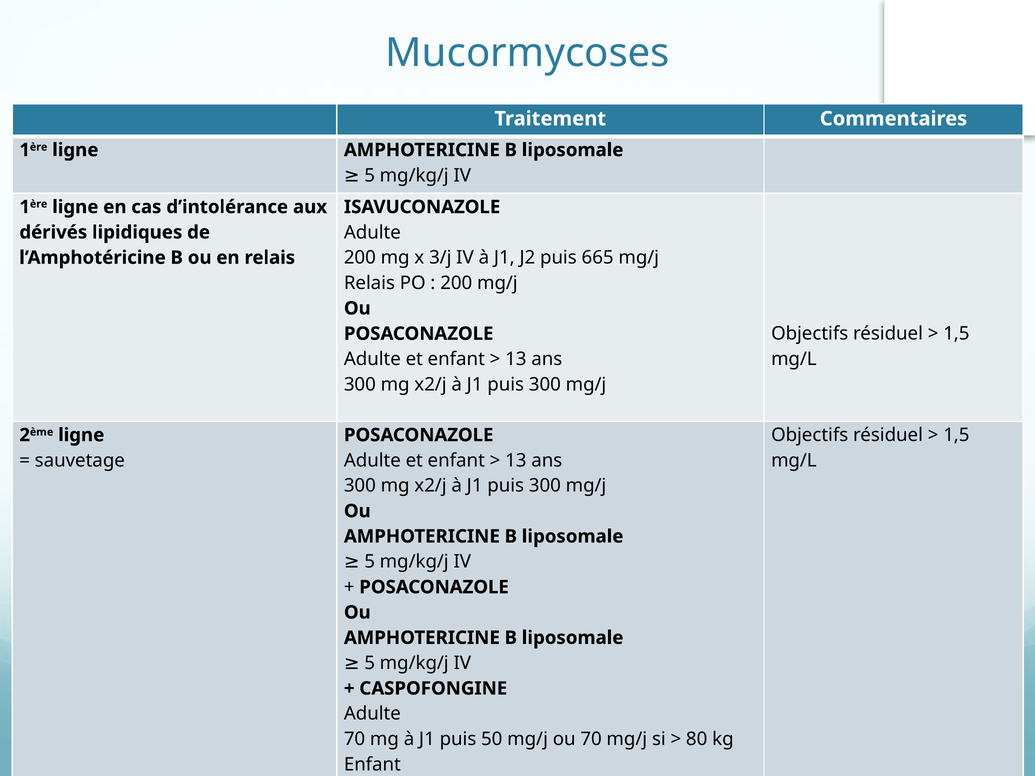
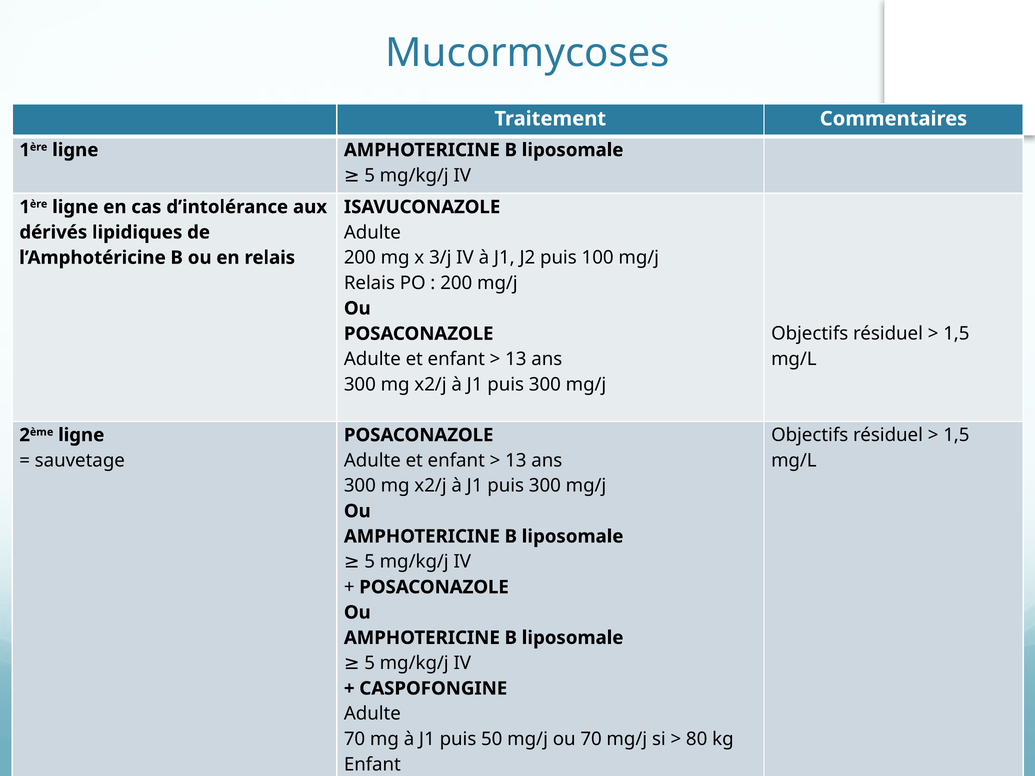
665: 665 -> 100
